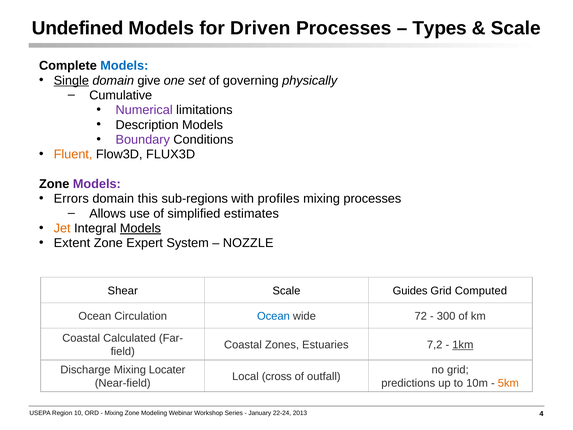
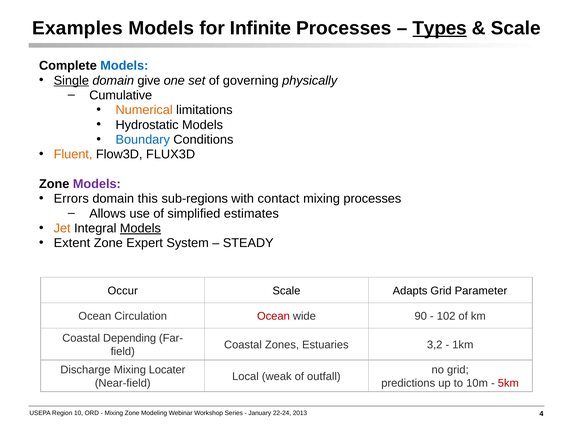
Undefined: Undefined -> Examples
Driven: Driven -> Infinite
Types underline: none -> present
Numerical colour: purple -> orange
Description: Description -> Hydrostatic
Boundary colour: purple -> blue
profiles: profiles -> contact
NOZZLE: NOZZLE -> STEADY
Shear: Shear -> Occur
Guides: Guides -> Adapts
Computed: Computed -> Parameter
Ocean at (273, 316) colour: blue -> red
72: 72 -> 90
300: 300 -> 102
Calculated: Calculated -> Depending
7,2: 7,2 -> 3,2
1km underline: present -> none
cross: cross -> weak
5km colour: orange -> red
